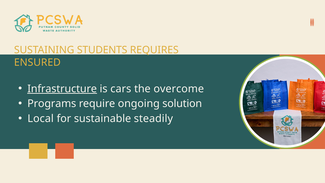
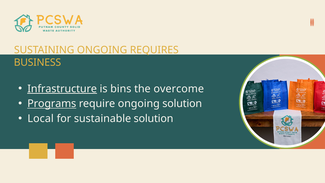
SUSTAINING STUDENTS: STUDENTS -> ONGOING
ENSURED: ENSURED -> BUSINESS
cars: cars -> bins
Programs underline: none -> present
sustainable steadily: steadily -> solution
